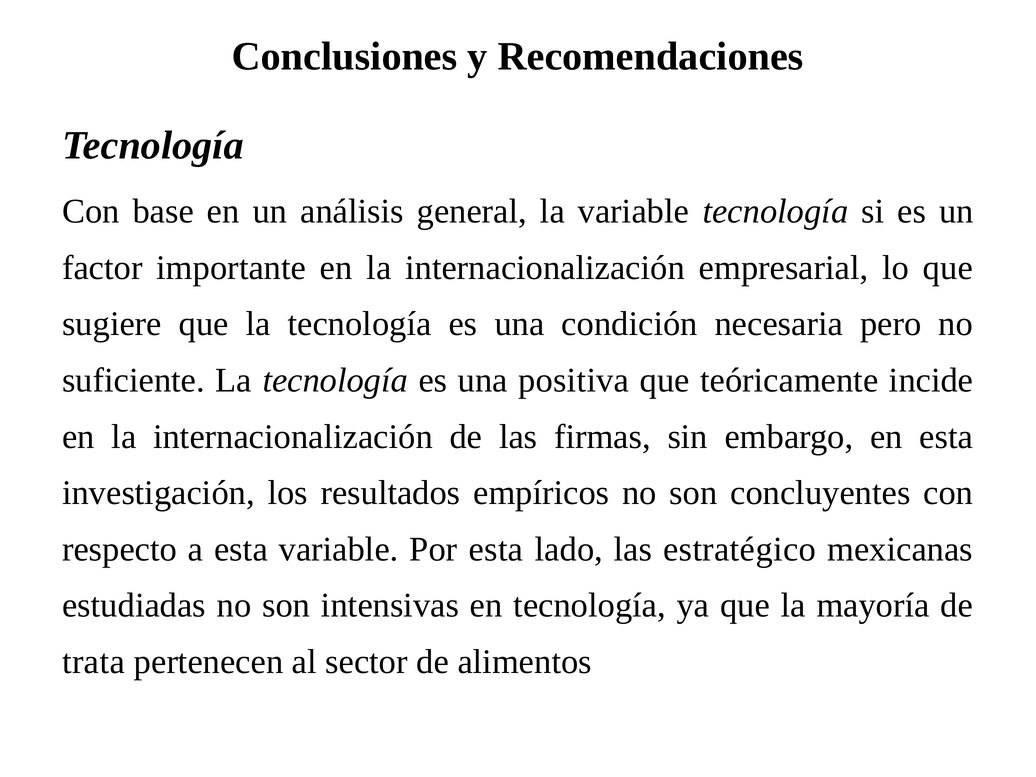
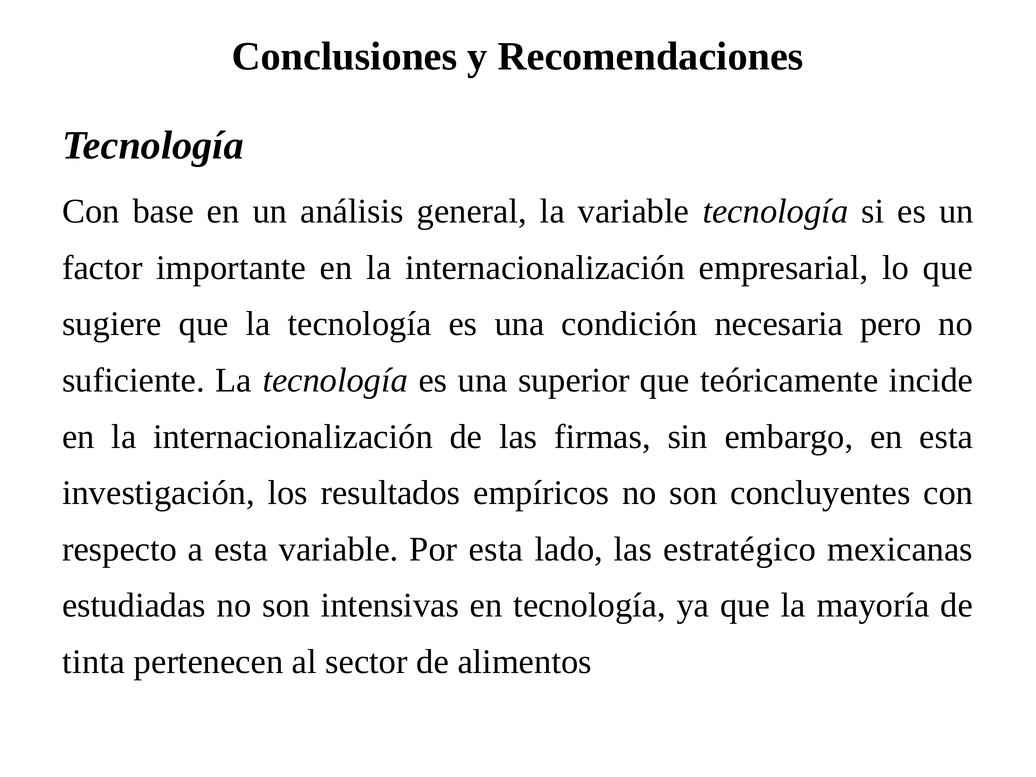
positiva: positiva -> superior
trata: trata -> tinta
